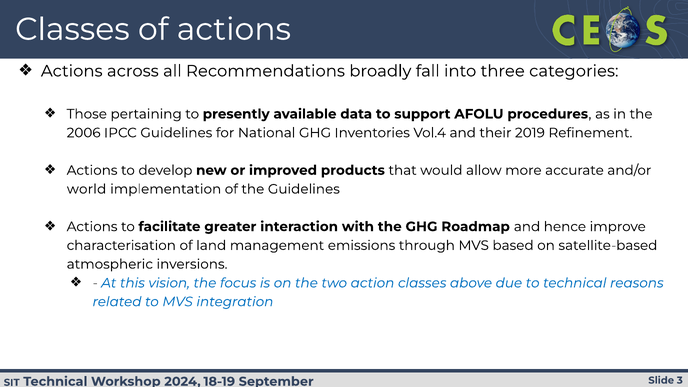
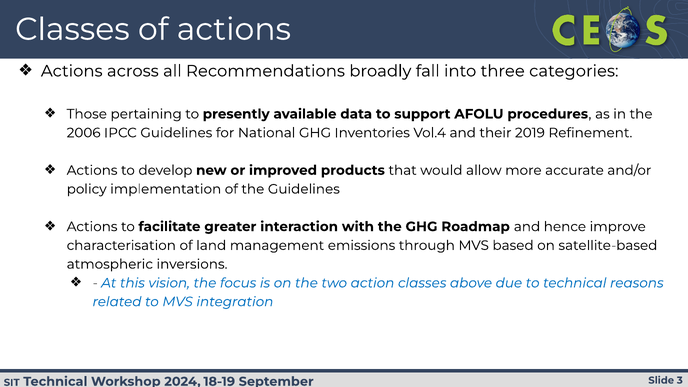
world: world -> policy
